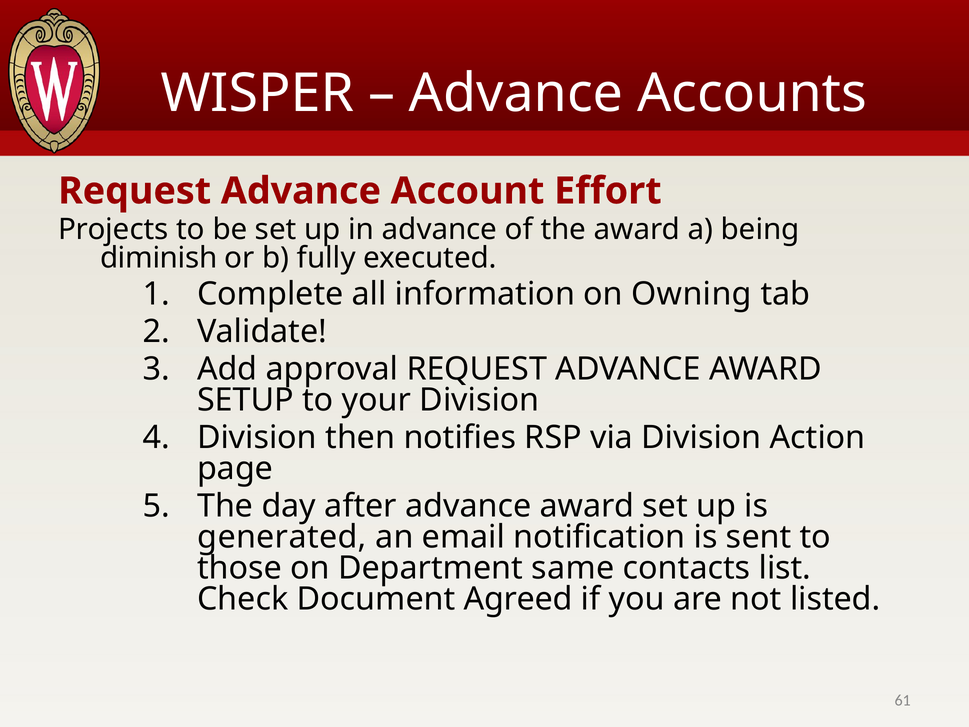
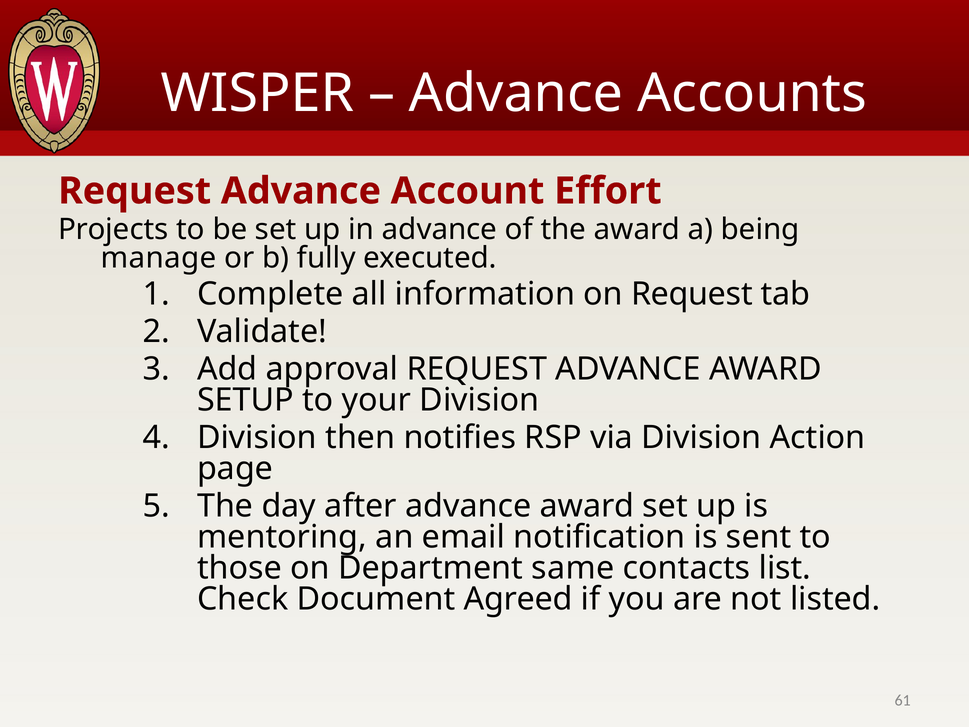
diminish: diminish -> manage
on Owning: Owning -> Request
generated: generated -> mentoring
